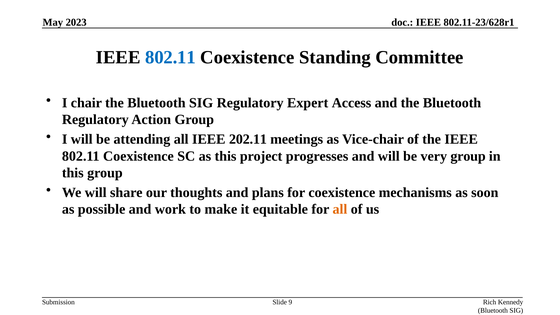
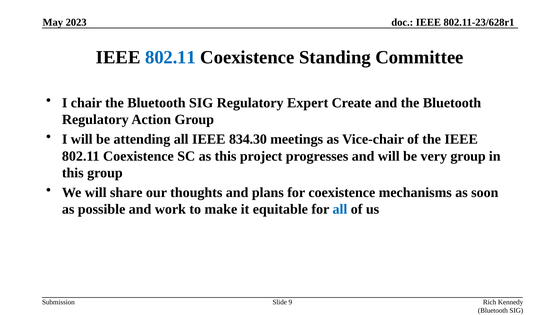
Access: Access -> Create
202.11: 202.11 -> 834.30
all at (340, 209) colour: orange -> blue
